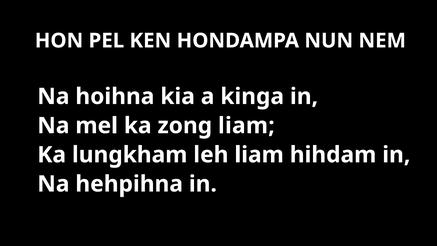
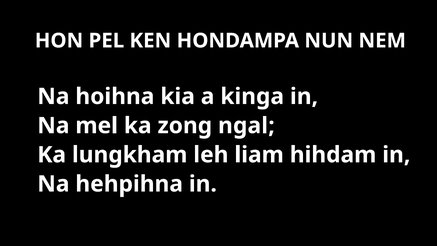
zong liam: liam -> ngal
